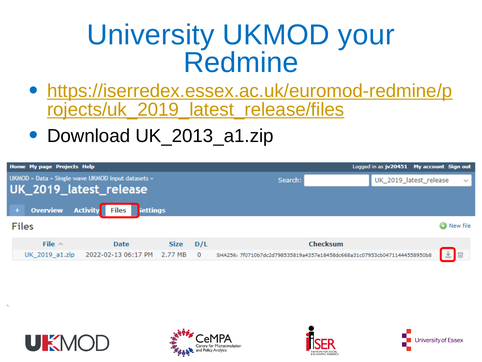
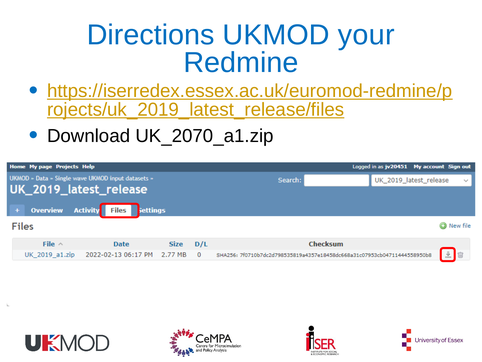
University: University -> Directions
UK_2013_a1.zip: UK_2013_a1.zip -> UK_2070_a1.zip
